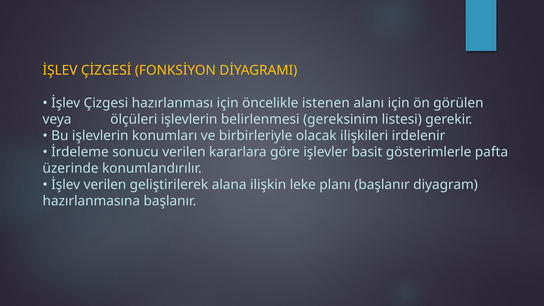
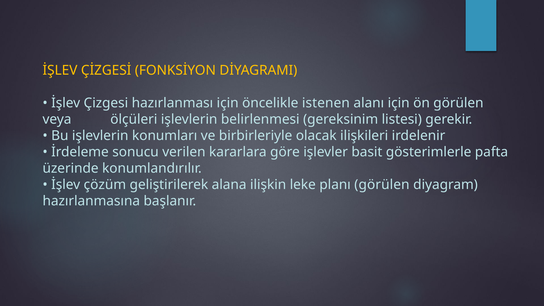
İşlev verilen: verilen -> çözüm
planı başlanır: başlanır -> görülen
